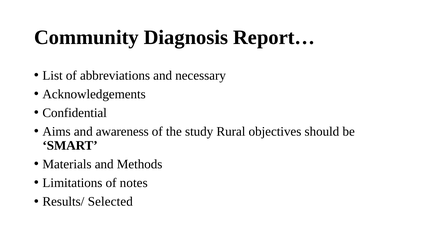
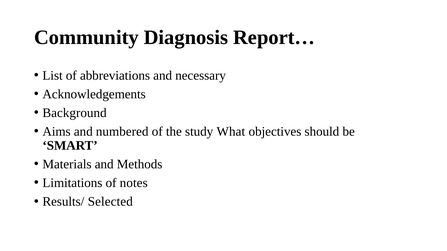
Confidential: Confidential -> Background
awareness: awareness -> numbered
Rural: Rural -> What
